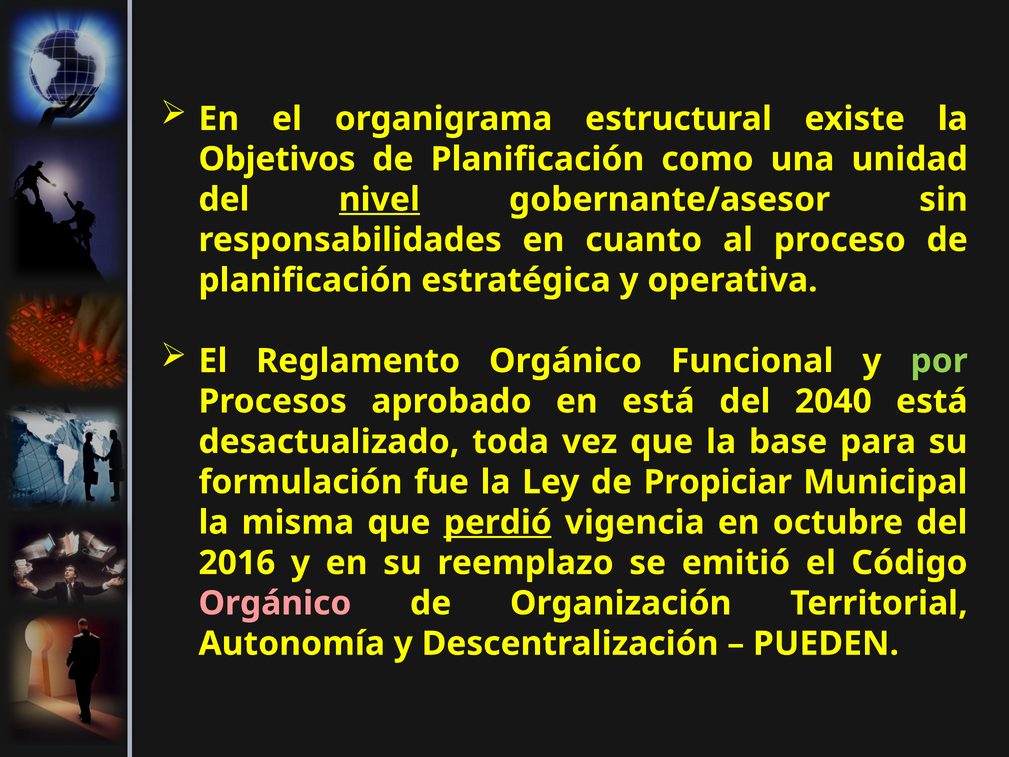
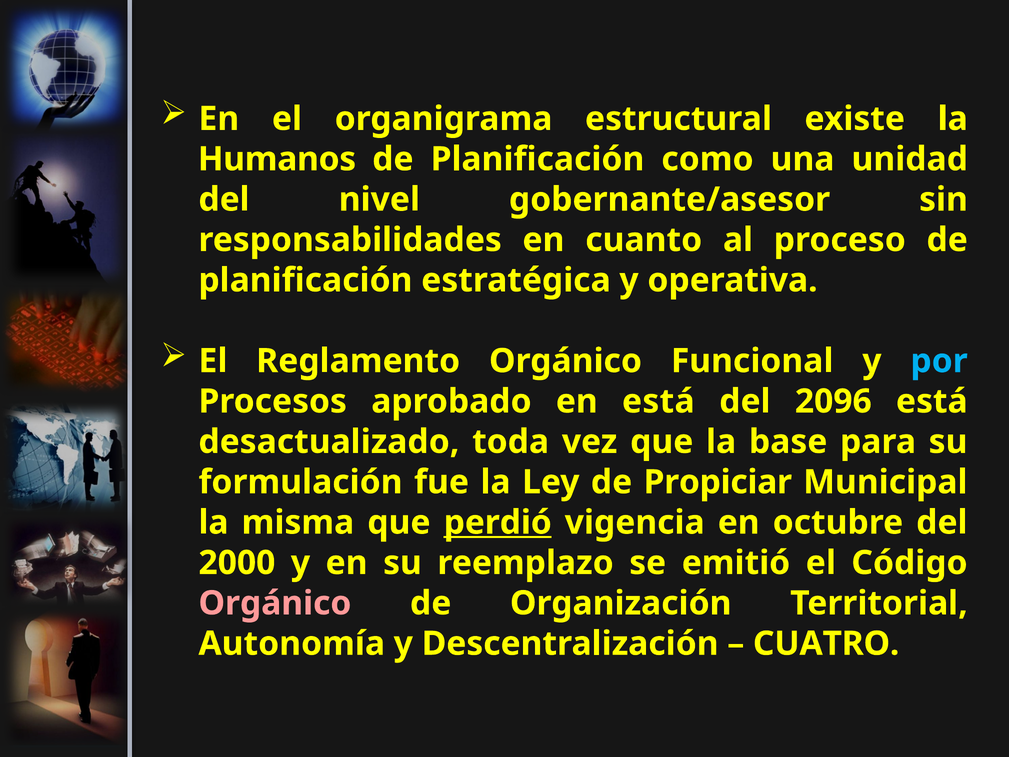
Objetivos: Objetivos -> Humanos
nivel underline: present -> none
por colour: light green -> light blue
2040: 2040 -> 2096
2016: 2016 -> 2000
PUEDEN: PUEDEN -> CUATRO
